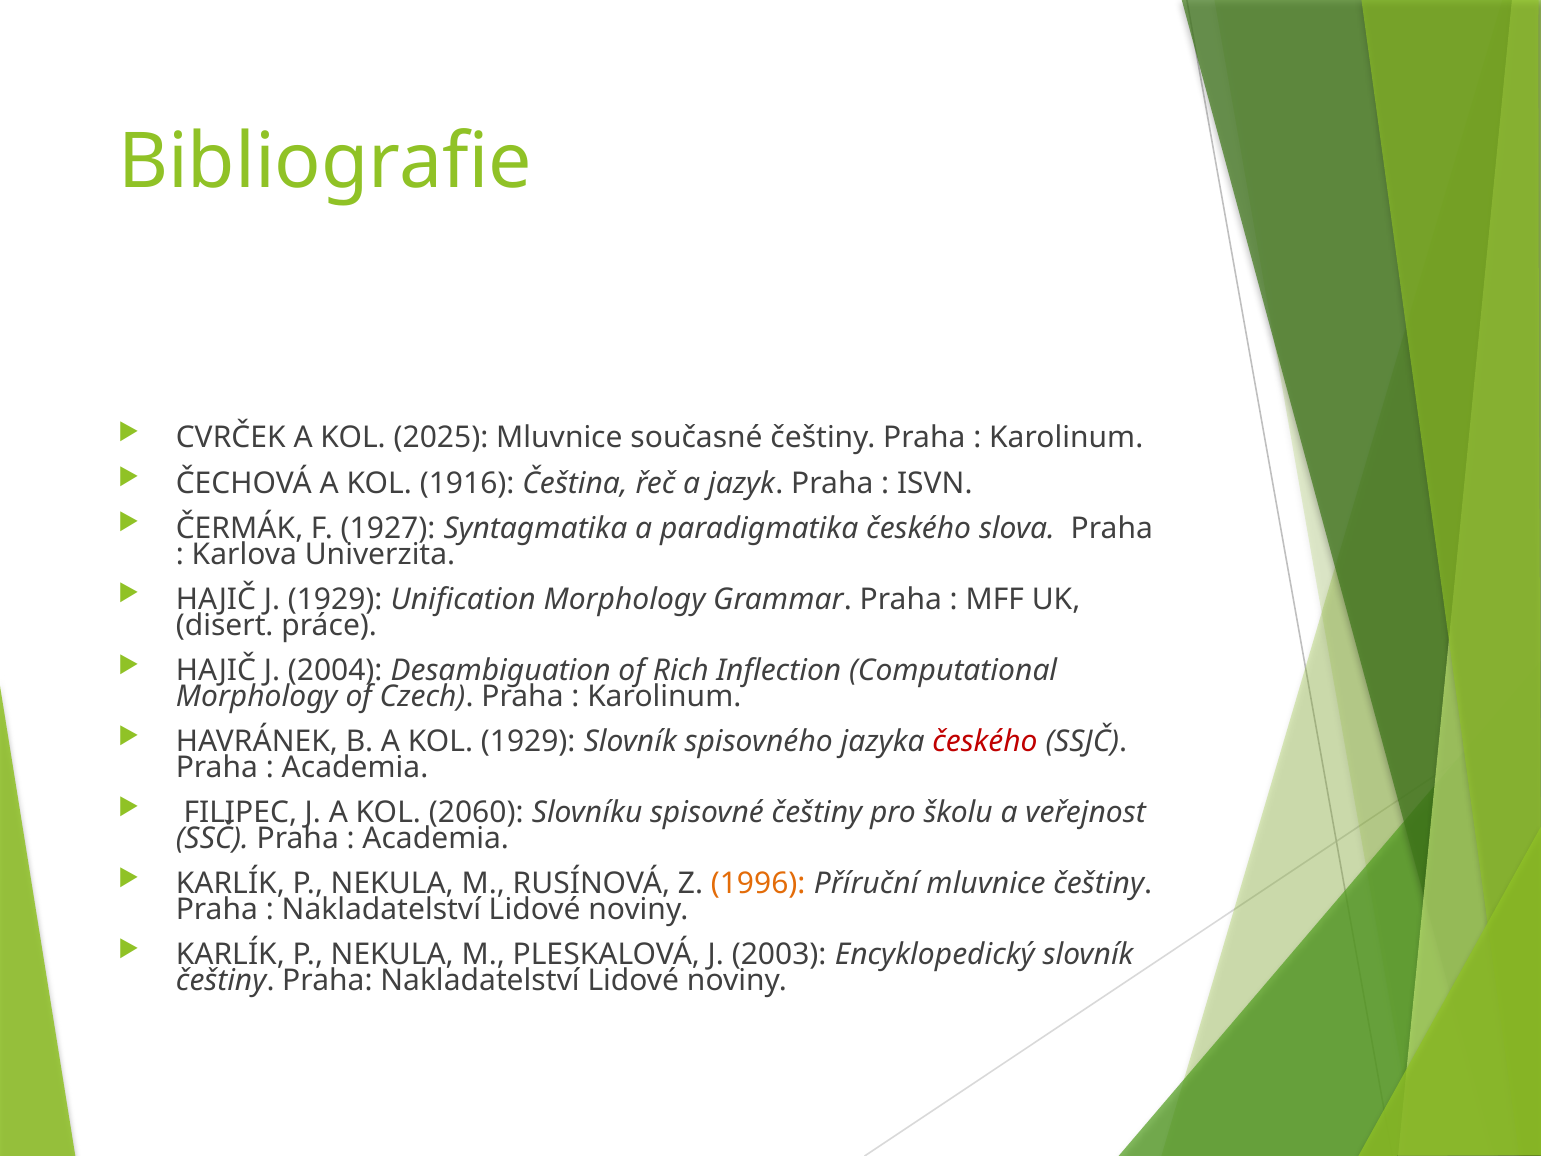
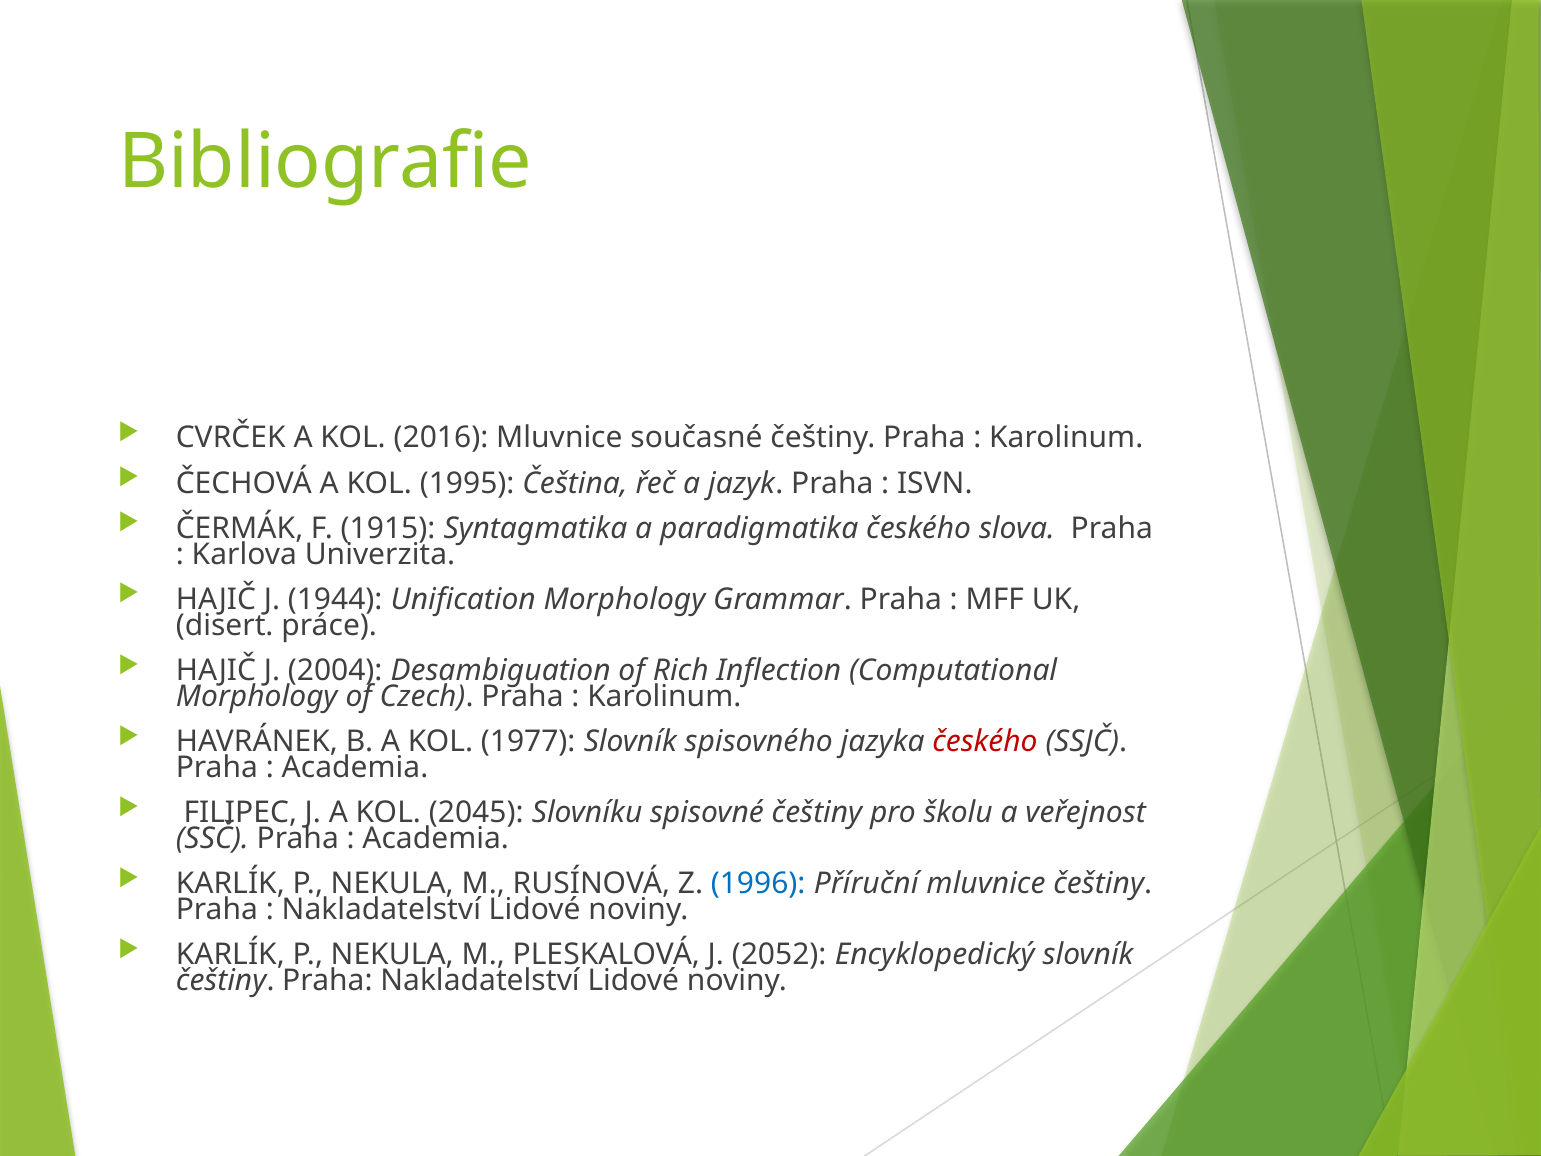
2025: 2025 -> 2016
1916: 1916 -> 1995
1927: 1927 -> 1915
J 1929: 1929 -> 1944
KOL 1929: 1929 -> 1977
2060: 2060 -> 2045
1996 colour: orange -> blue
2003: 2003 -> 2052
